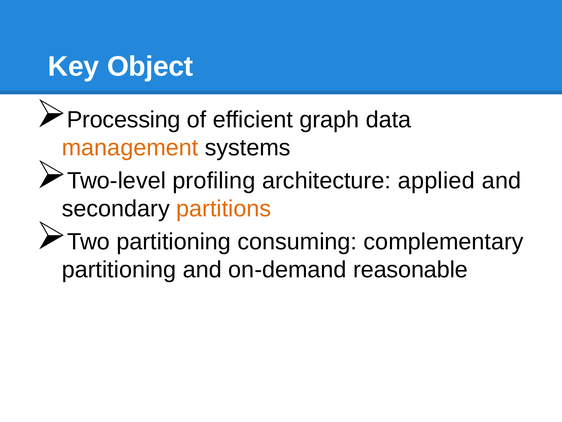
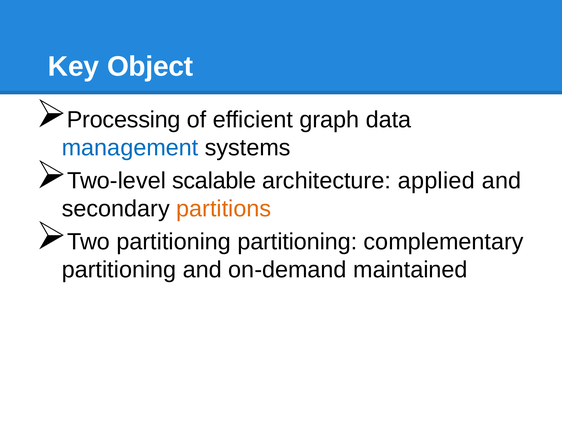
management colour: orange -> blue
profiling: profiling -> scalable
partitioning consuming: consuming -> partitioning
reasonable: reasonable -> maintained
